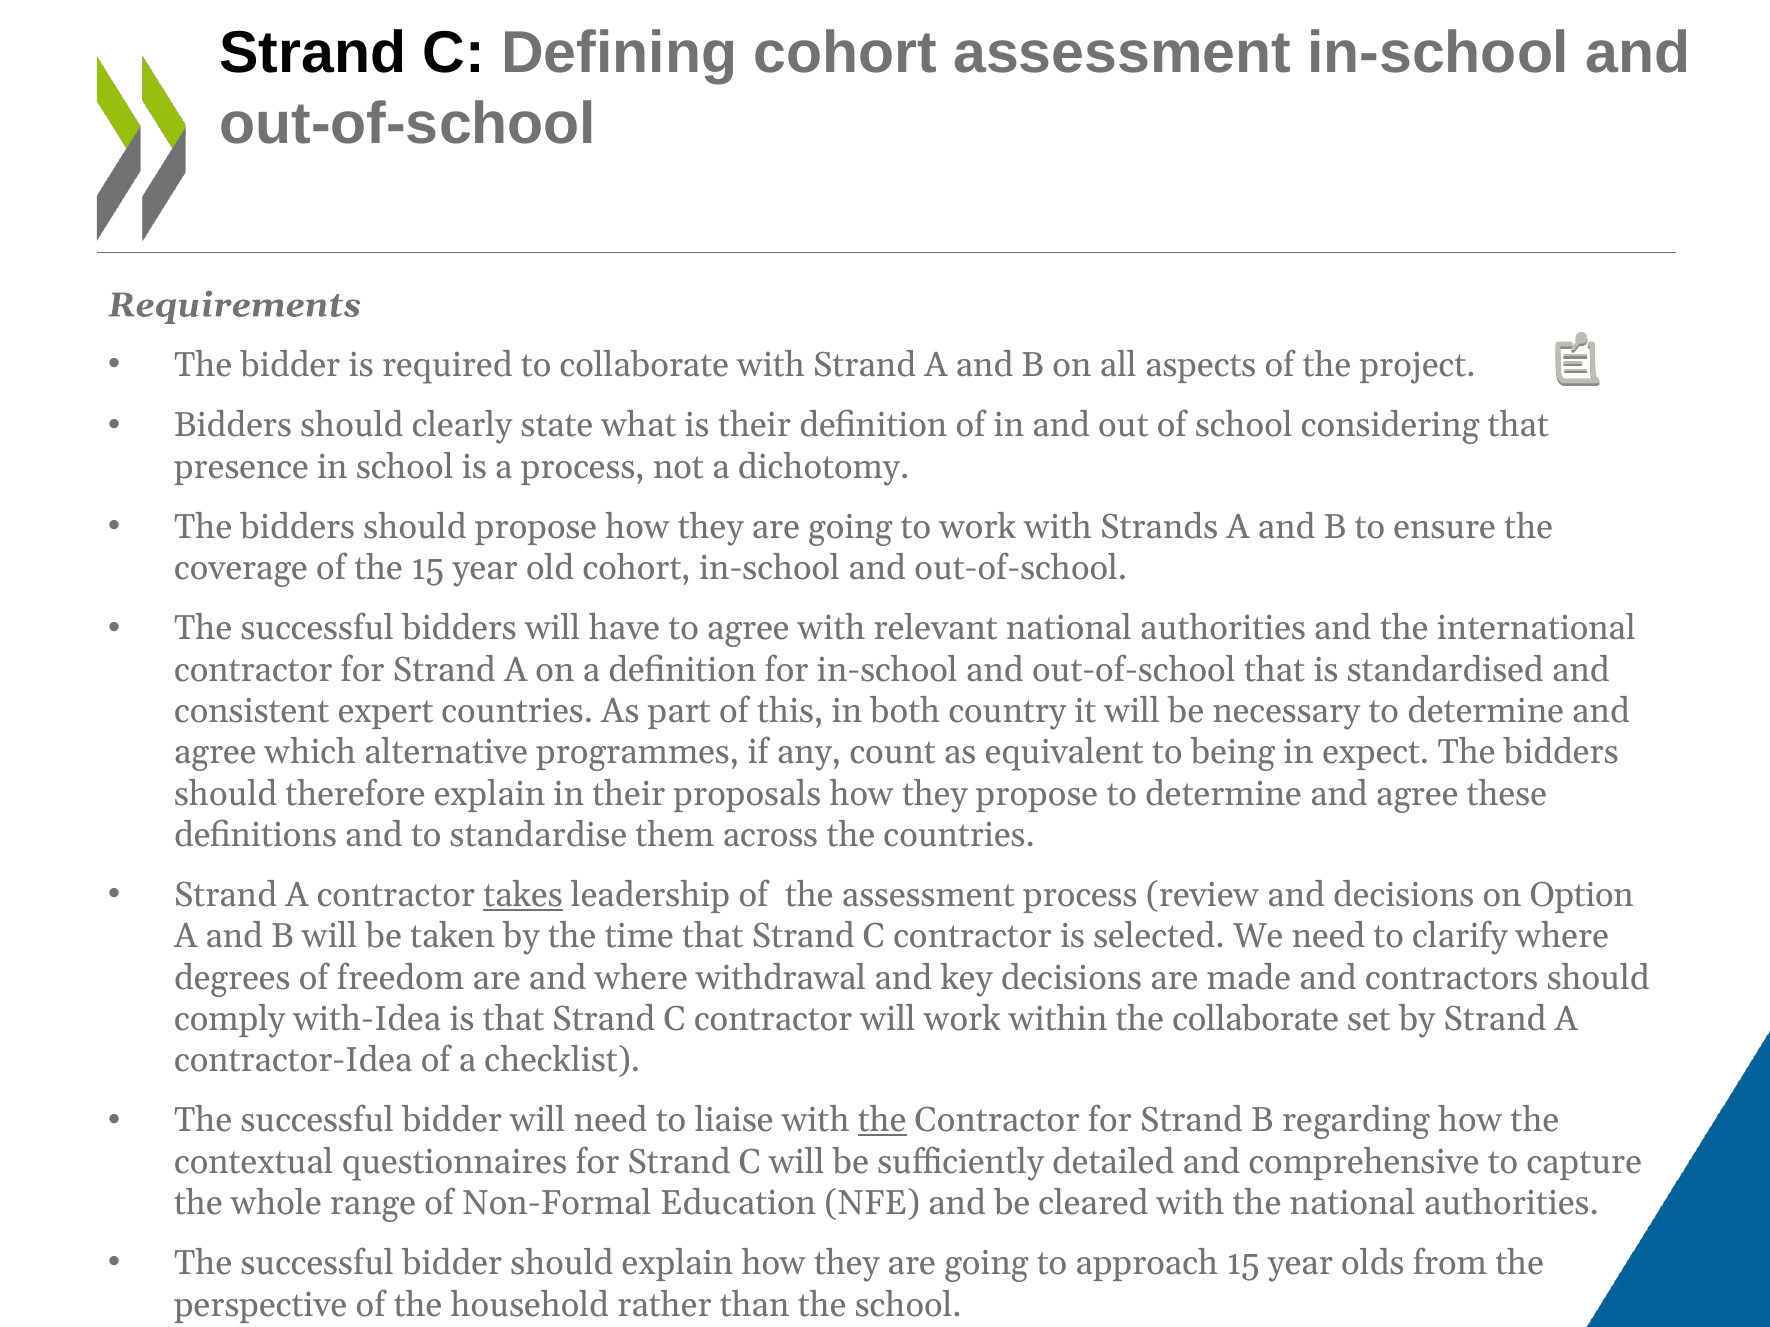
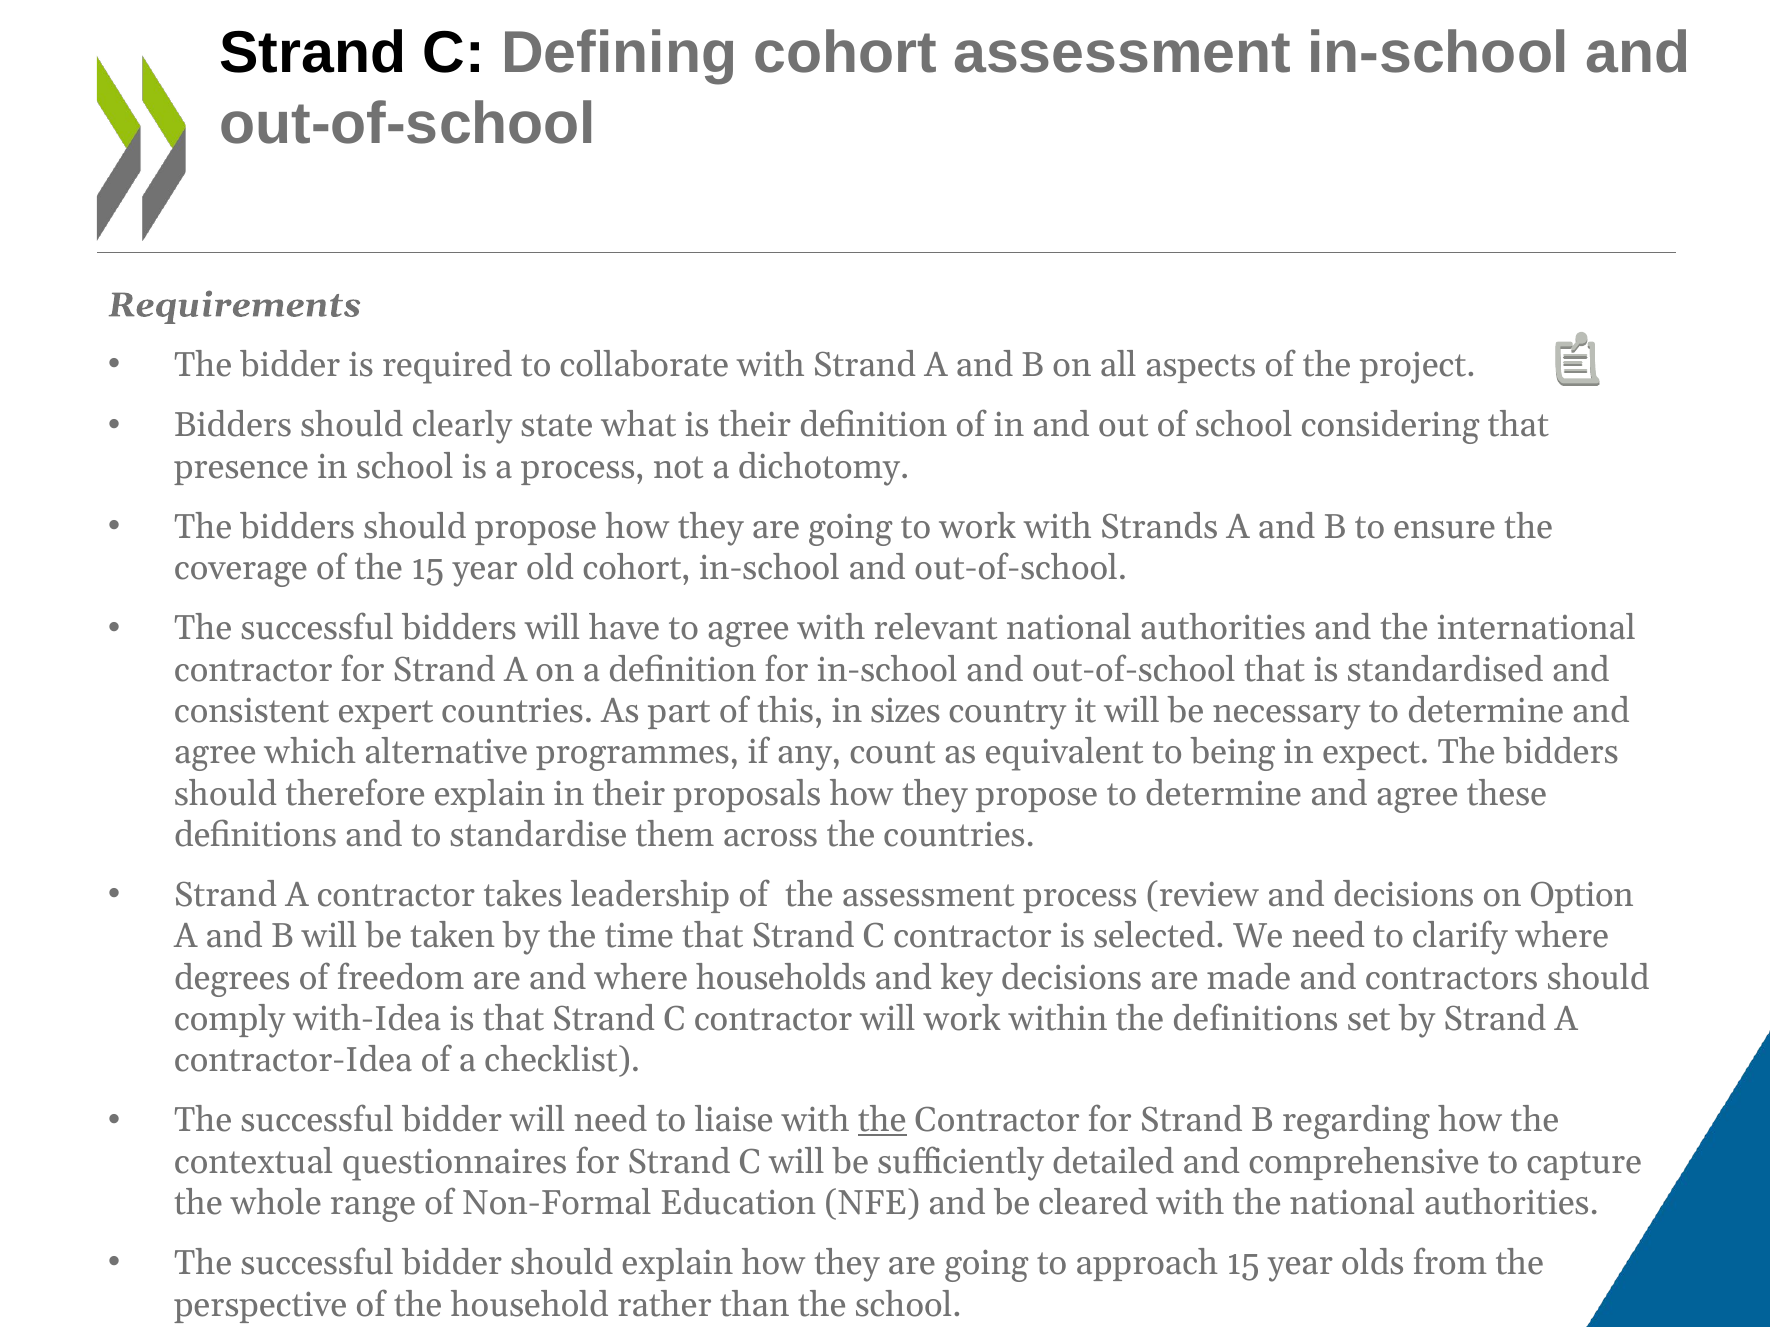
both: both -> sizes
takes underline: present -> none
withdrawal: withdrawal -> households
the collaborate: collaborate -> definitions
